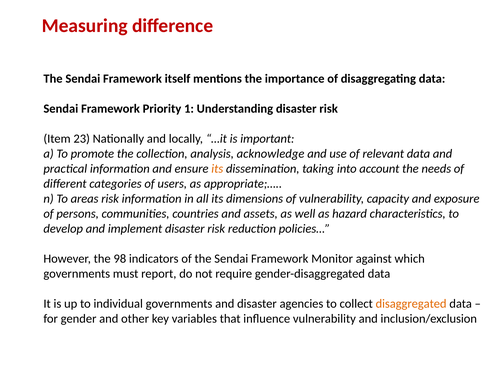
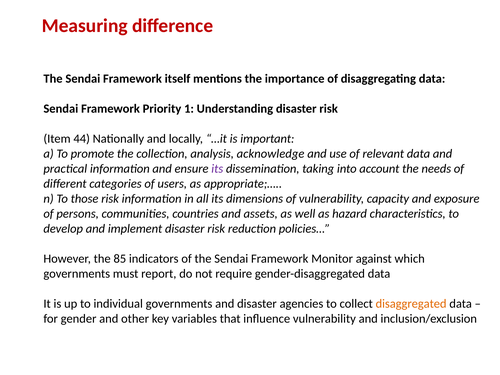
23: 23 -> 44
its at (217, 169) colour: orange -> purple
areas: areas -> those
98: 98 -> 85
